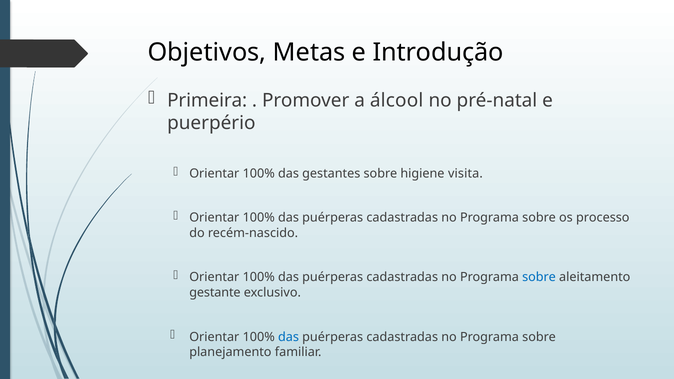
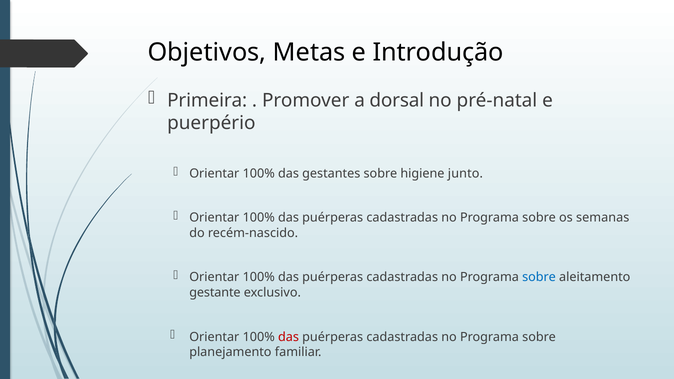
álcool: álcool -> dorsal
visita: visita -> junto
processo: processo -> semanas
das at (288, 337) colour: blue -> red
